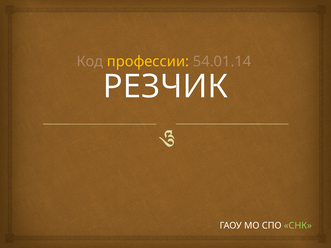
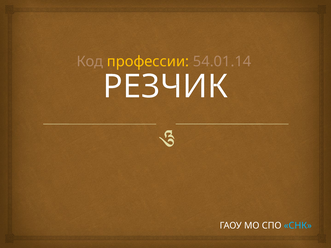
СНК colour: light green -> light blue
